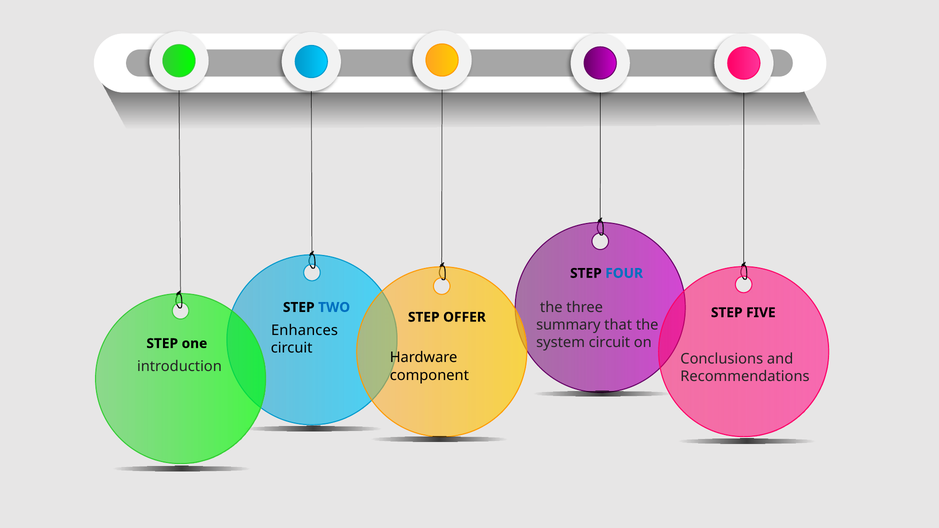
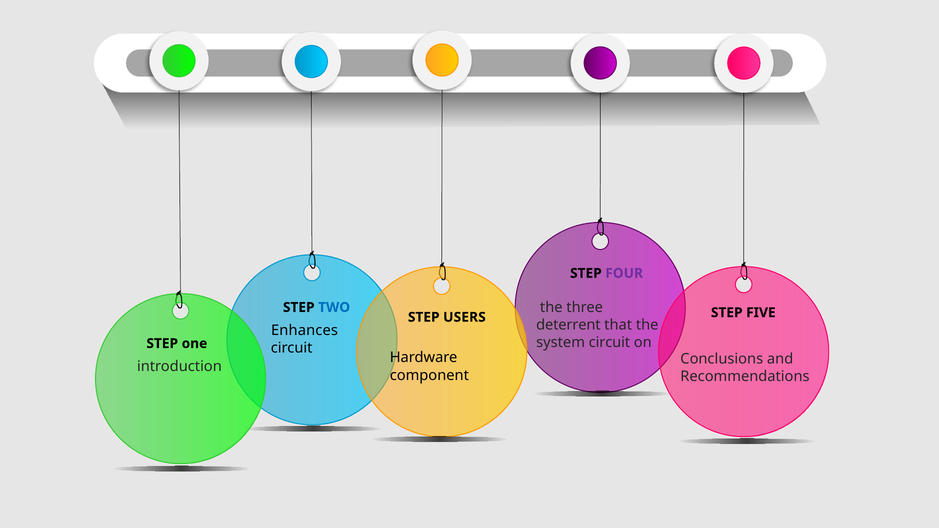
FOUR colour: blue -> purple
OFFER: OFFER -> USERS
summary: summary -> deterrent
